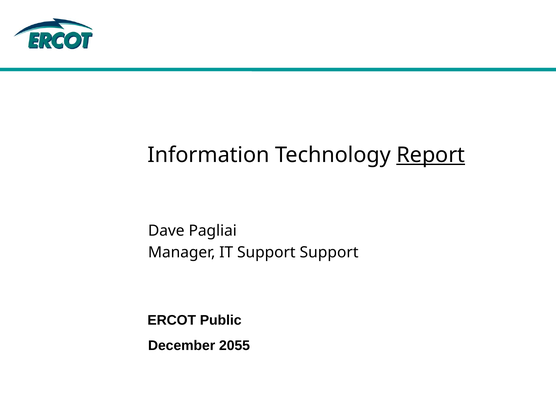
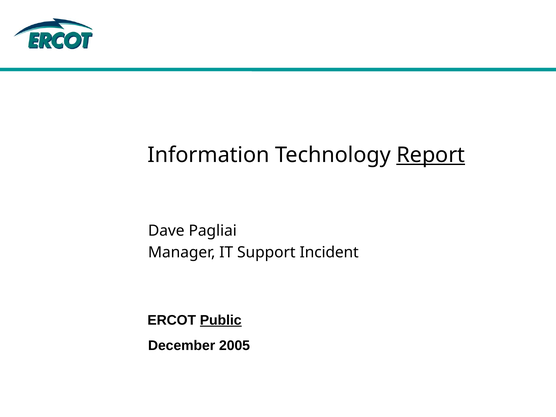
Support Support: Support -> Incident
Public underline: none -> present
2055: 2055 -> 2005
